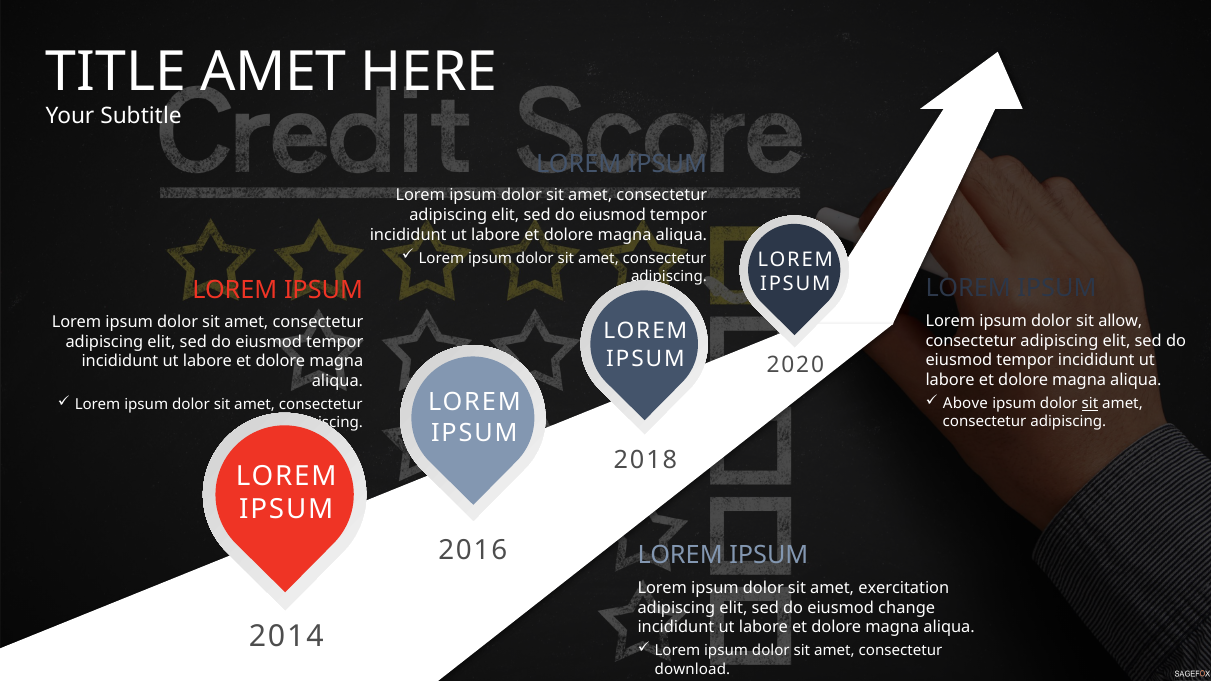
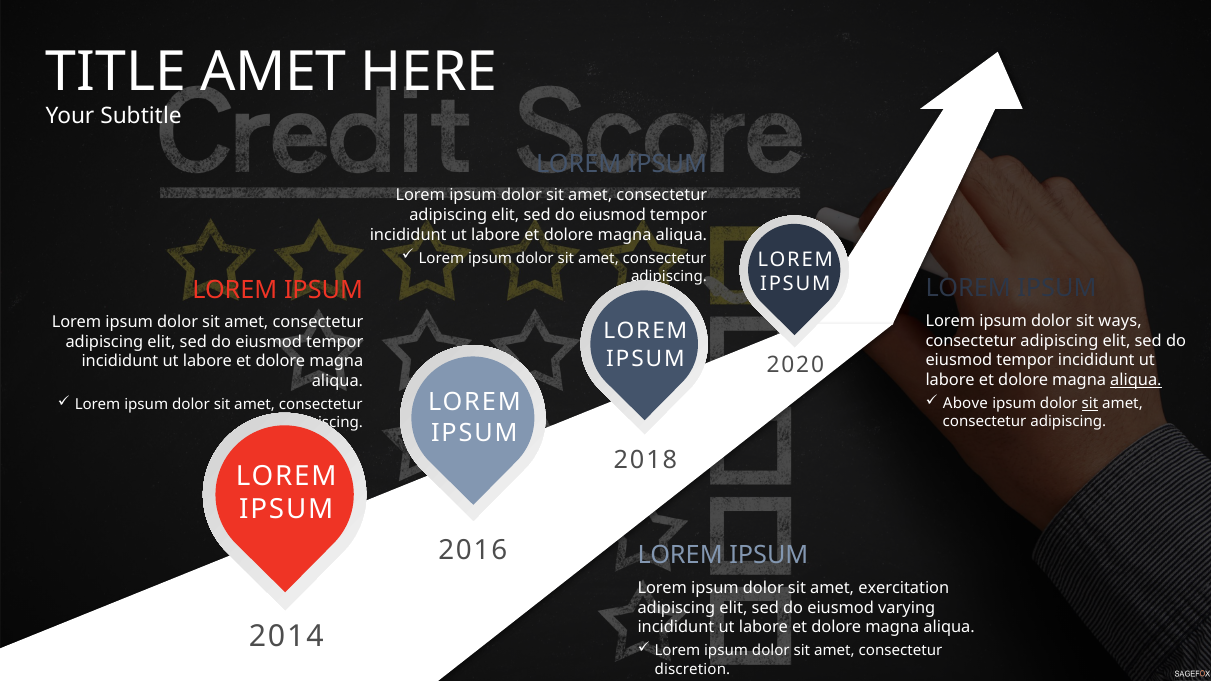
allow: allow -> ways
aliqua at (1136, 380) underline: none -> present
change: change -> varying
download: download -> discretion
